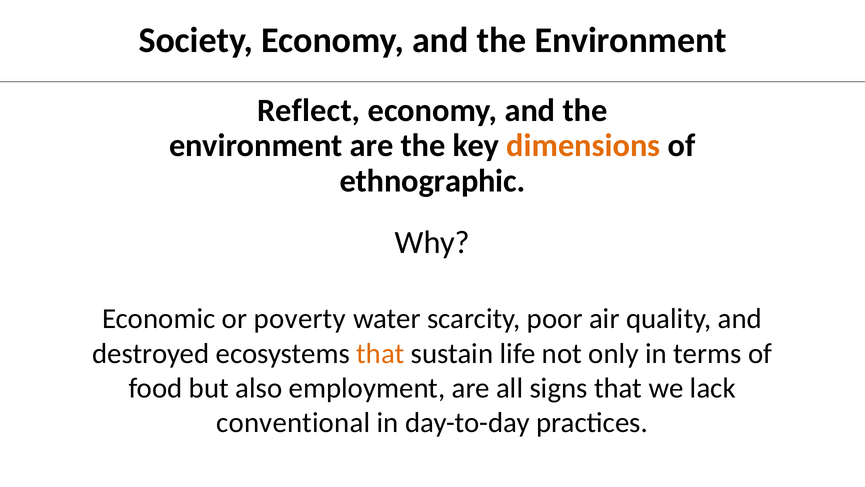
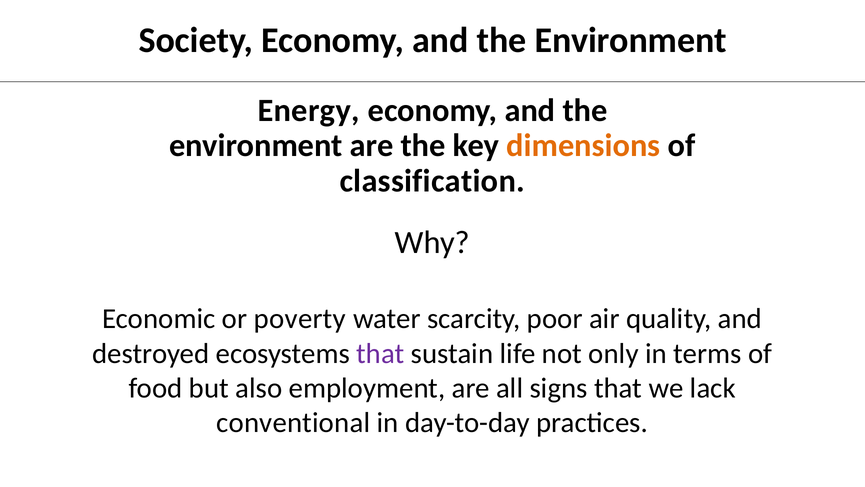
Reflect: Reflect -> Energy
ethnographic: ethnographic -> classification
that at (380, 353) colour: orange -> purple
